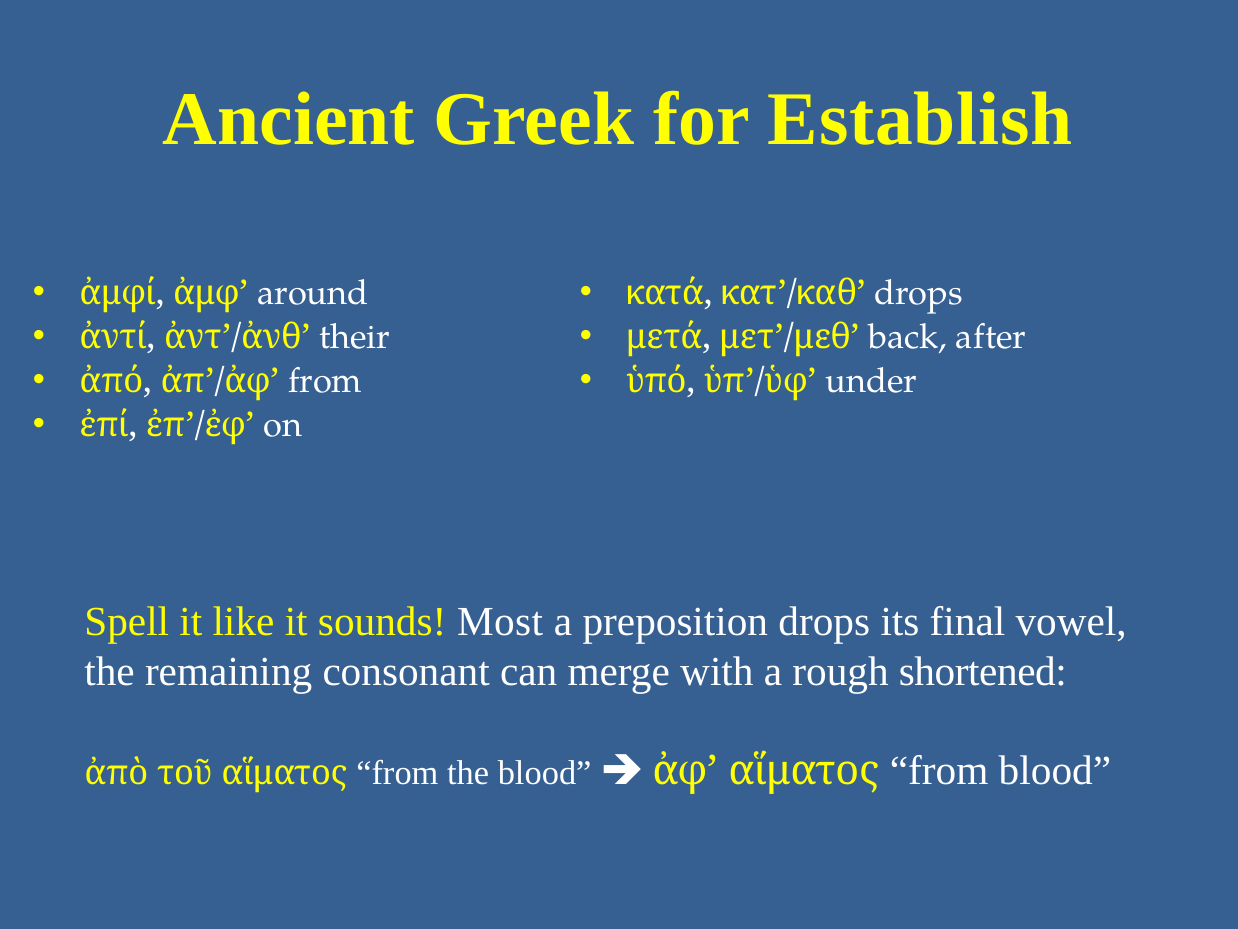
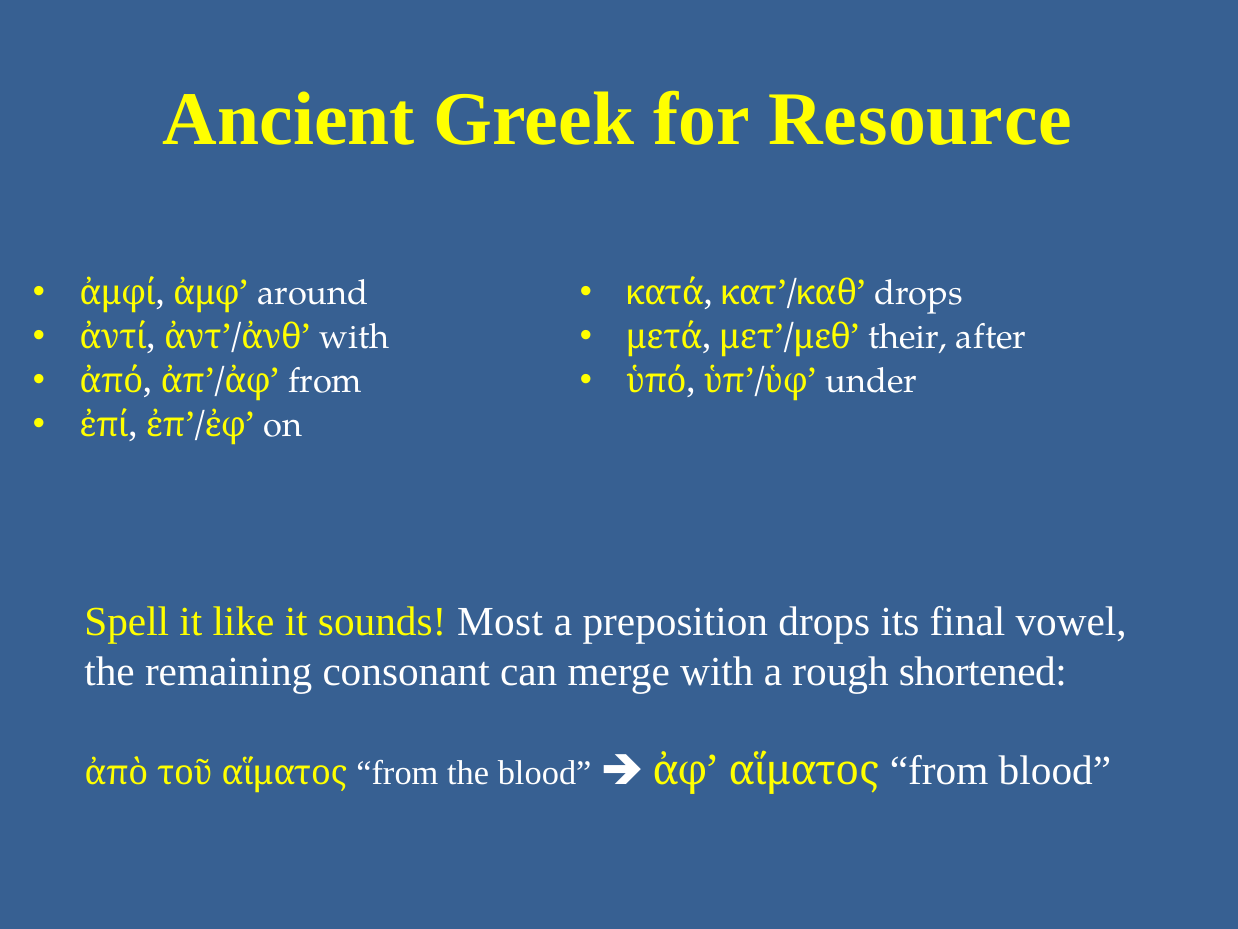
Establish: Establish -> Resource
ἀντ’/ἀνθ their: their -> with
back: back -> their
